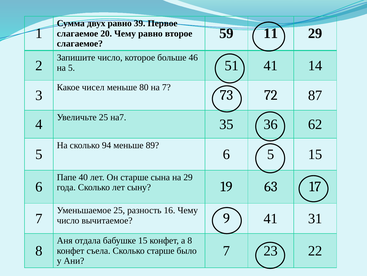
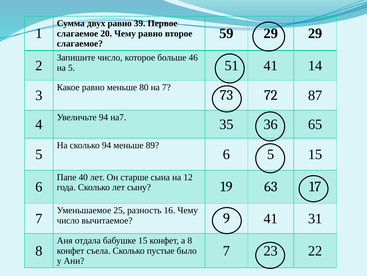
59 11: 11 -> 29
Какое чисел: чисел -> равно
Увеличьте 25: 25 -> 94
62: 62 -> 65
на 29: 29 -> 12
Сколько старше: старше -> пустые
